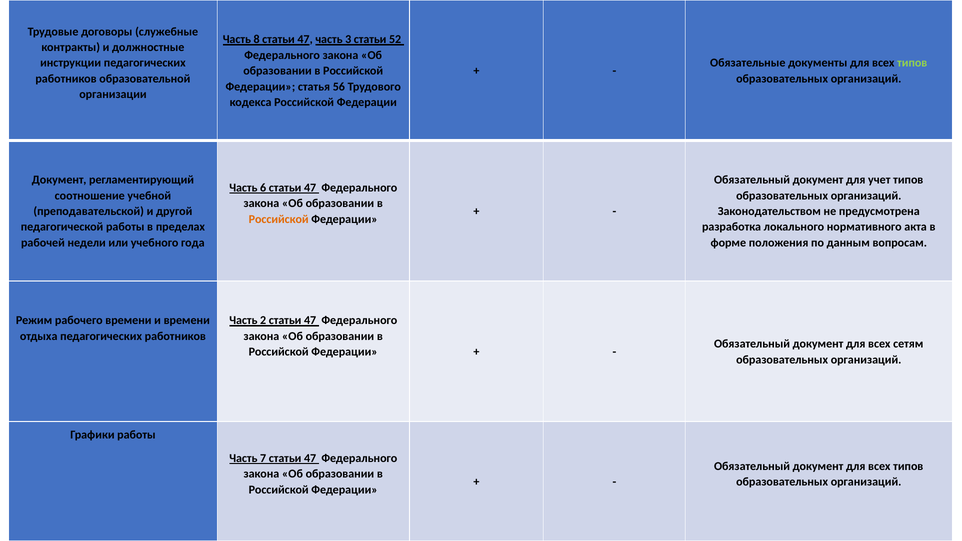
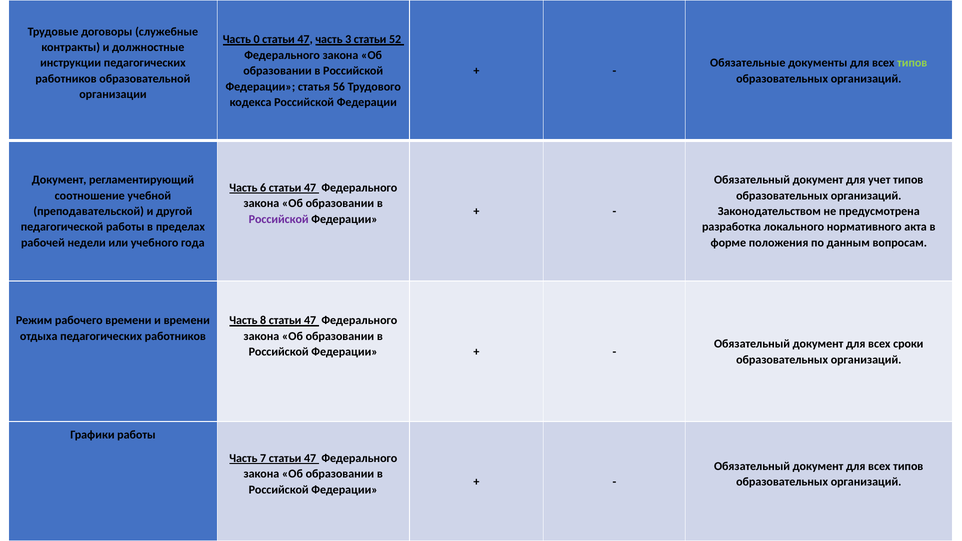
8: 8 -> 0
Российской at (279, 219) colour: orange -> purple
2: 2 -> 8
сетям: сетям -> сроки
